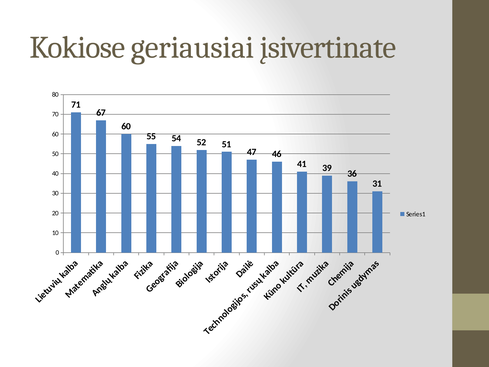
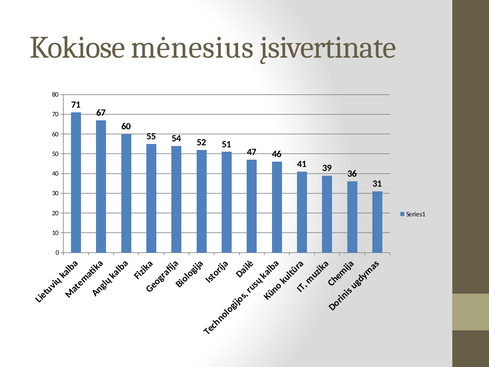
geriausiai: geriausiai -> mėnesius
